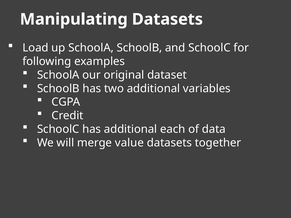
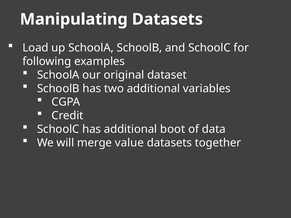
each: each -> boot
